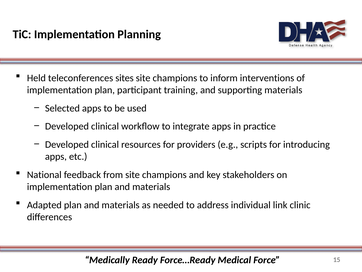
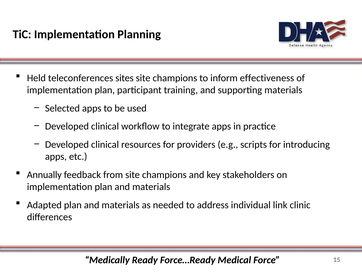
interventions: interventions -> effectiveness
National: National -> Annually
